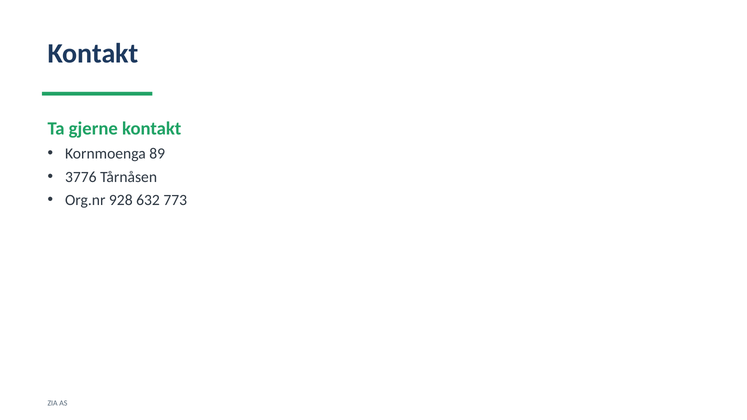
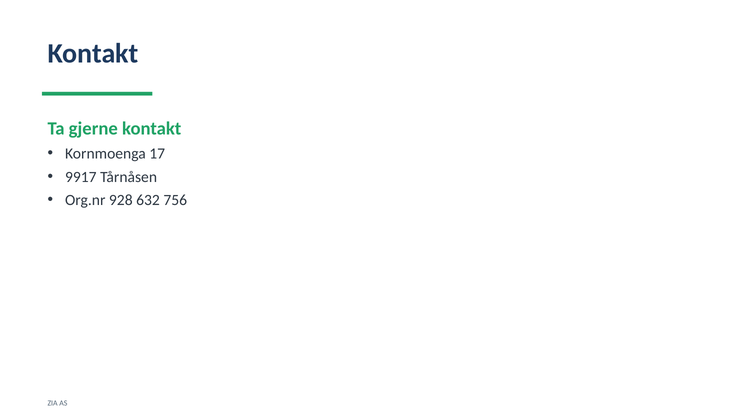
89: 89 -> 17
3776: 3776 -> 9917
773: 773 -> 756
